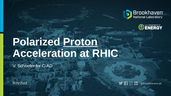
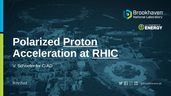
RHIC underline: none -> present
